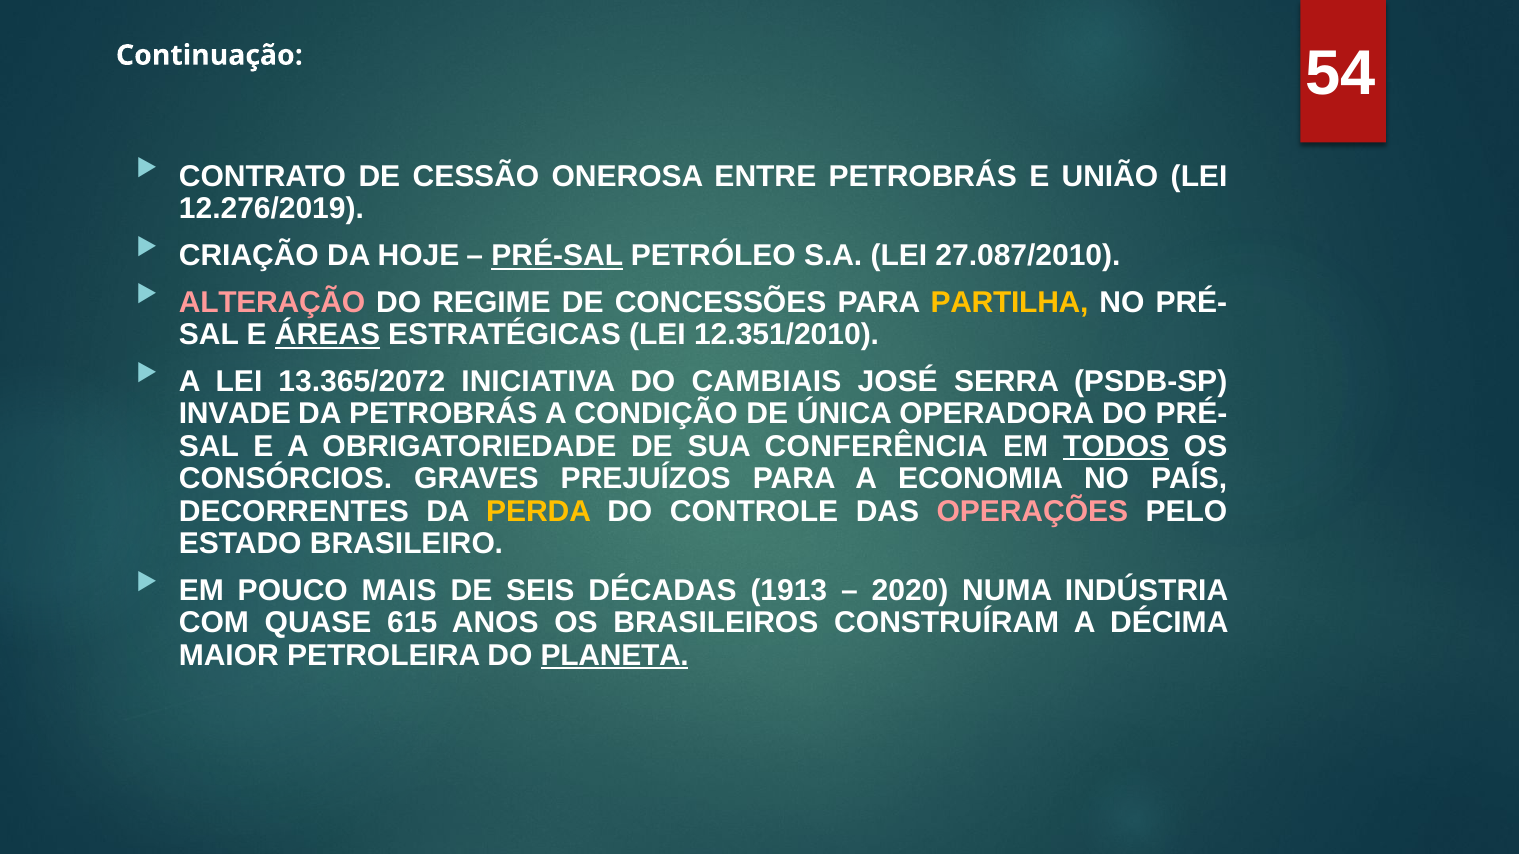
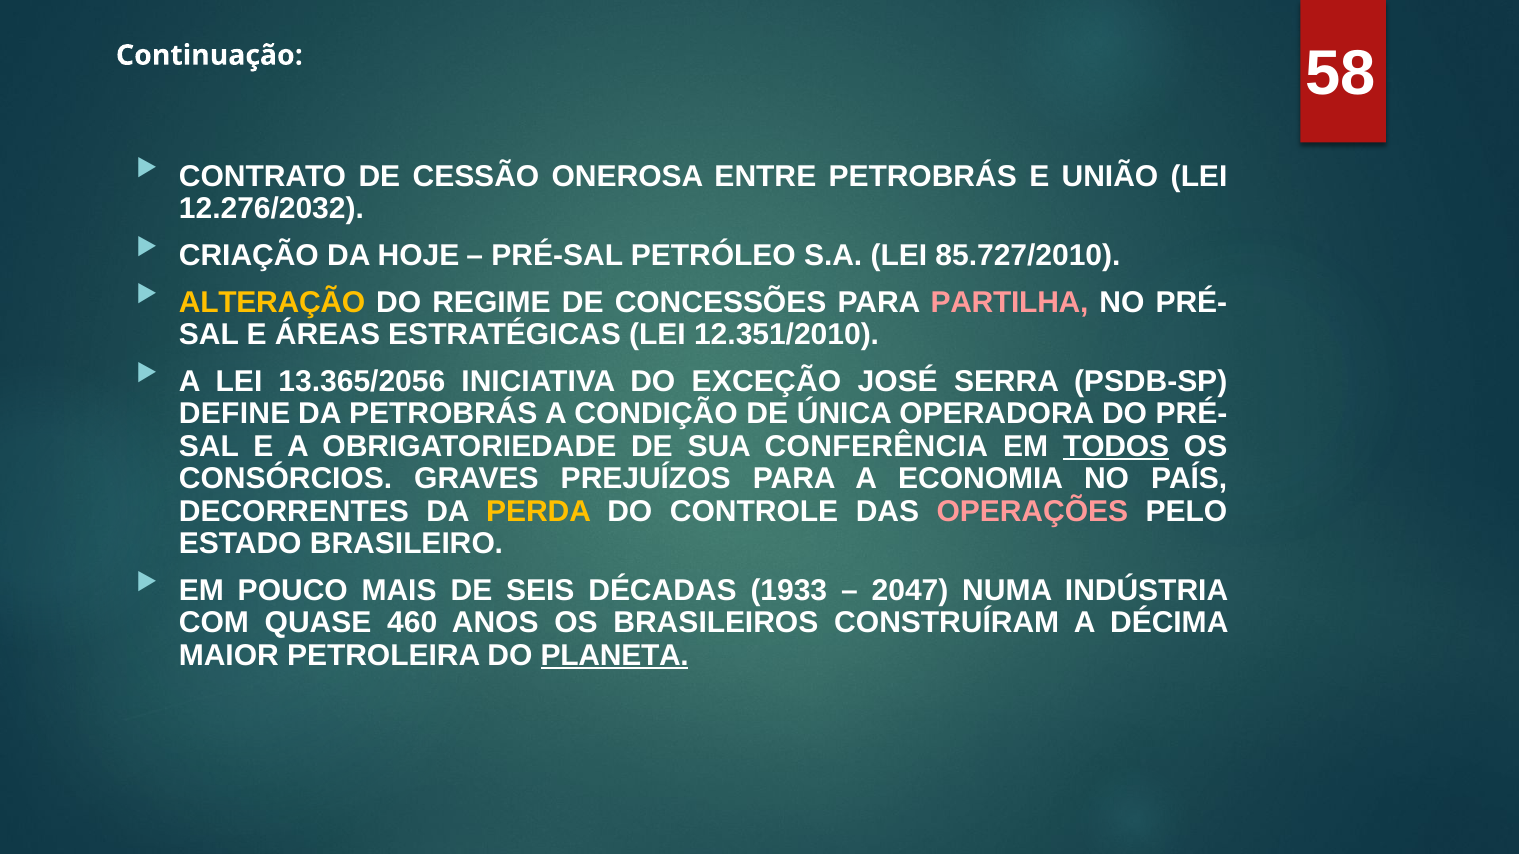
54: 54 -> 58
12.276/2019: 12.276/2019 -> 12.276/2032
PRÉ-SAL underline: present -> none
27.087/2010: 27.087/2010 -> 85.727/2010
ALTERAÇÃO colour: pink -> yellow
PARTILHA colour: yellow -> pink
ÁREAS underline: present -> none
13.365/2072: 13.365/2072 -> 13.365/2056
CAMBIAIS: CAMBIAIS -> EXCEÇÃO
INVADE: INVADE -> DEFINE
1913: 1913 -> 1933
2020: 2020 -> 2047
615: 615 -> 460
